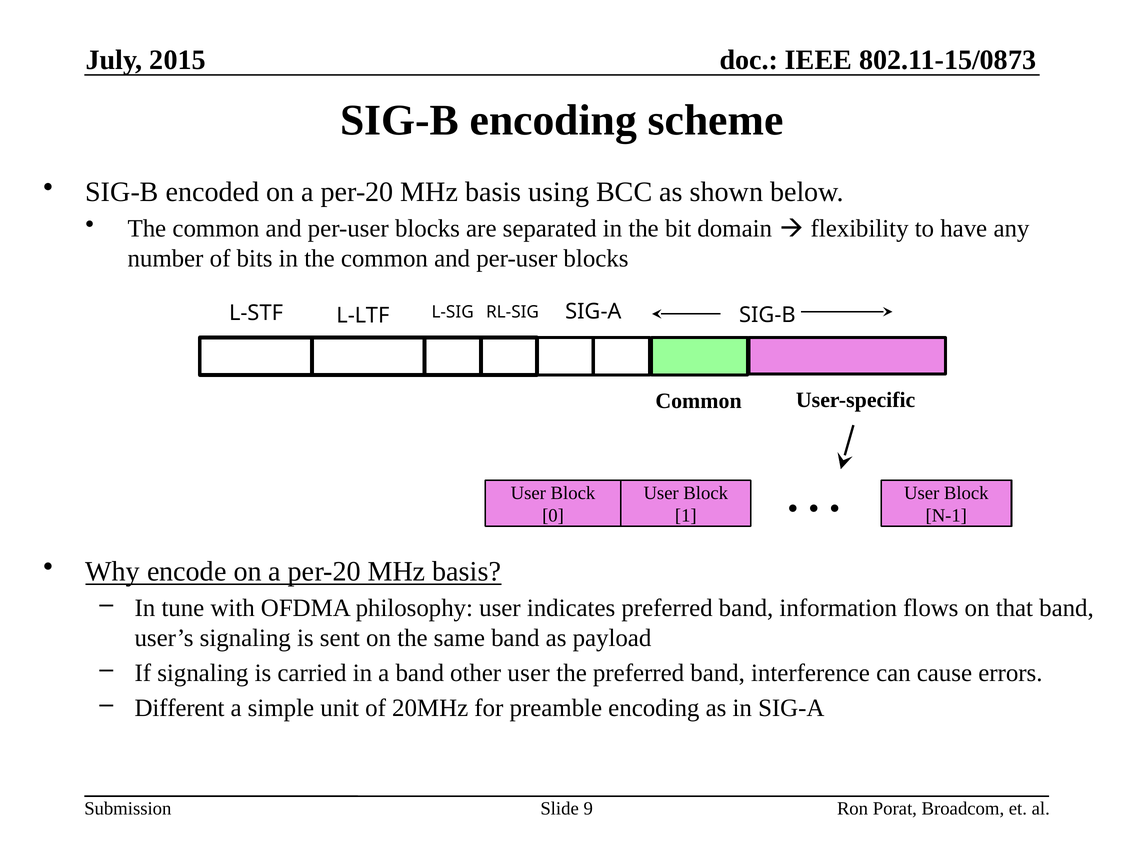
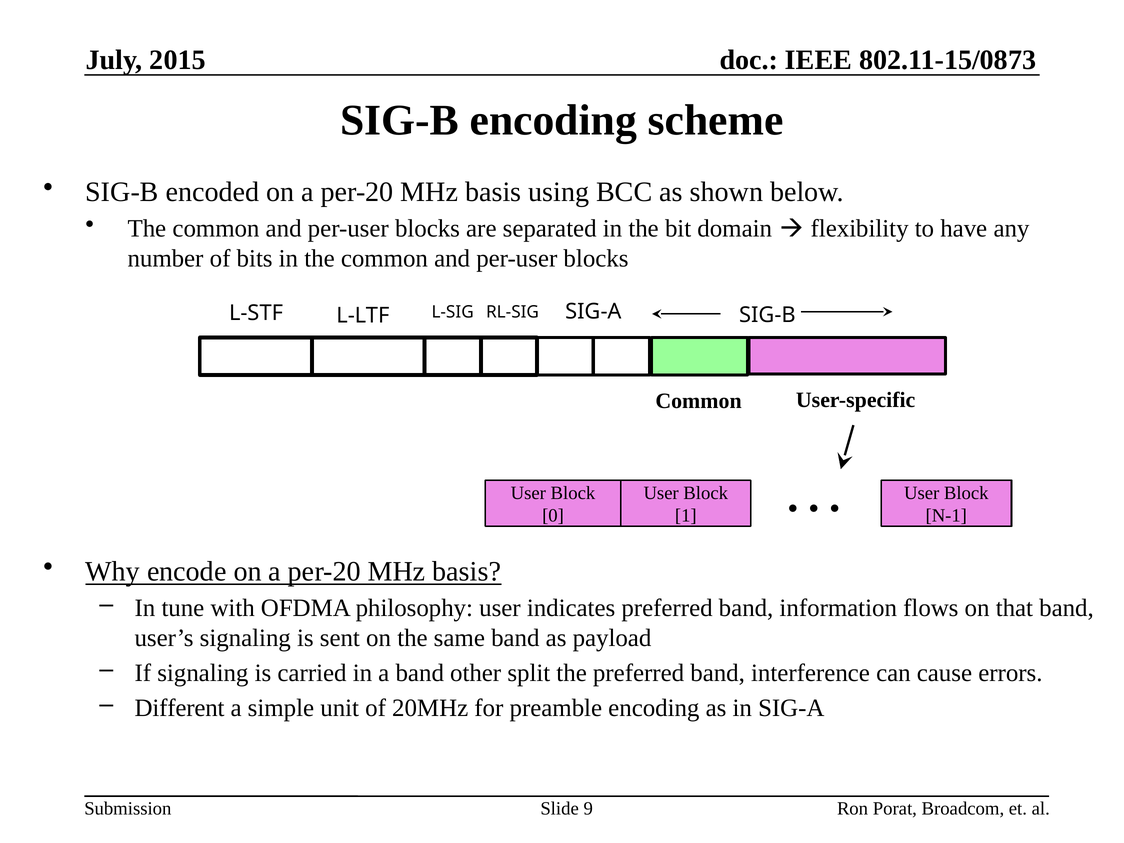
other user: user -> split
